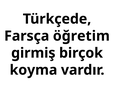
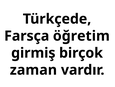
koyma: koyma -> zaman
